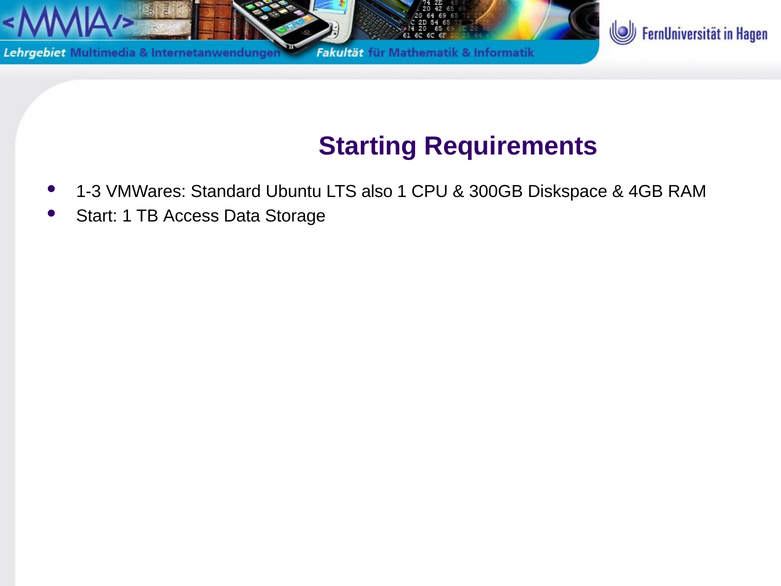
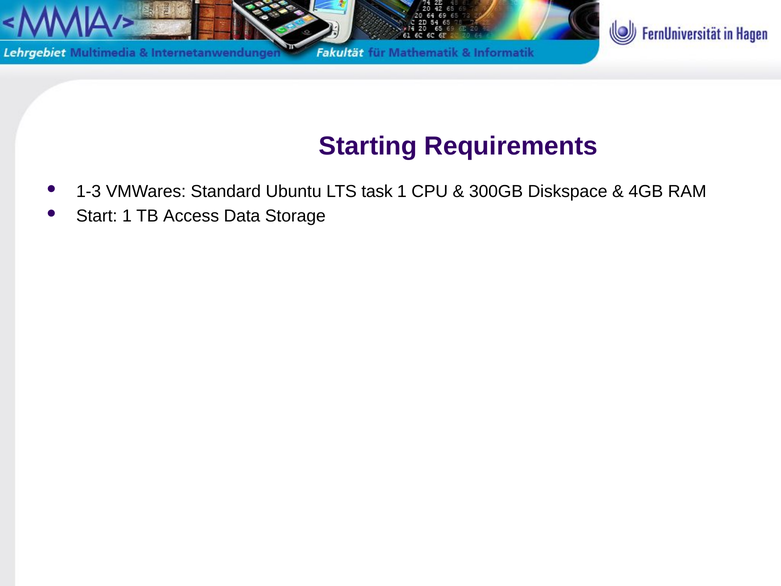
also: also -> task
